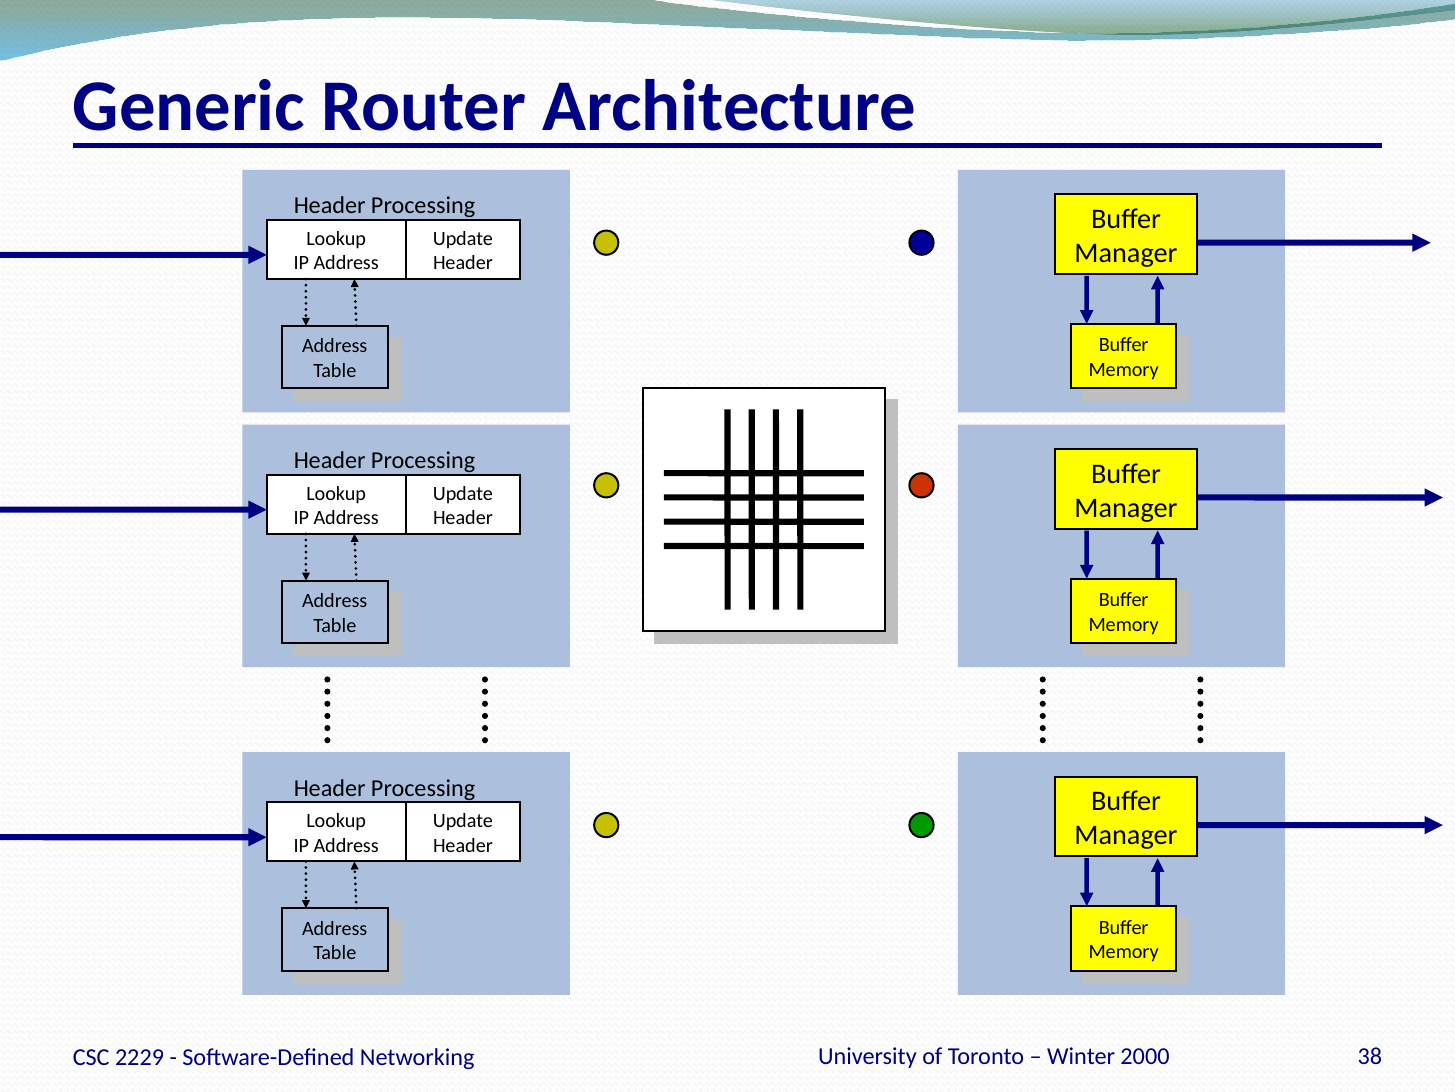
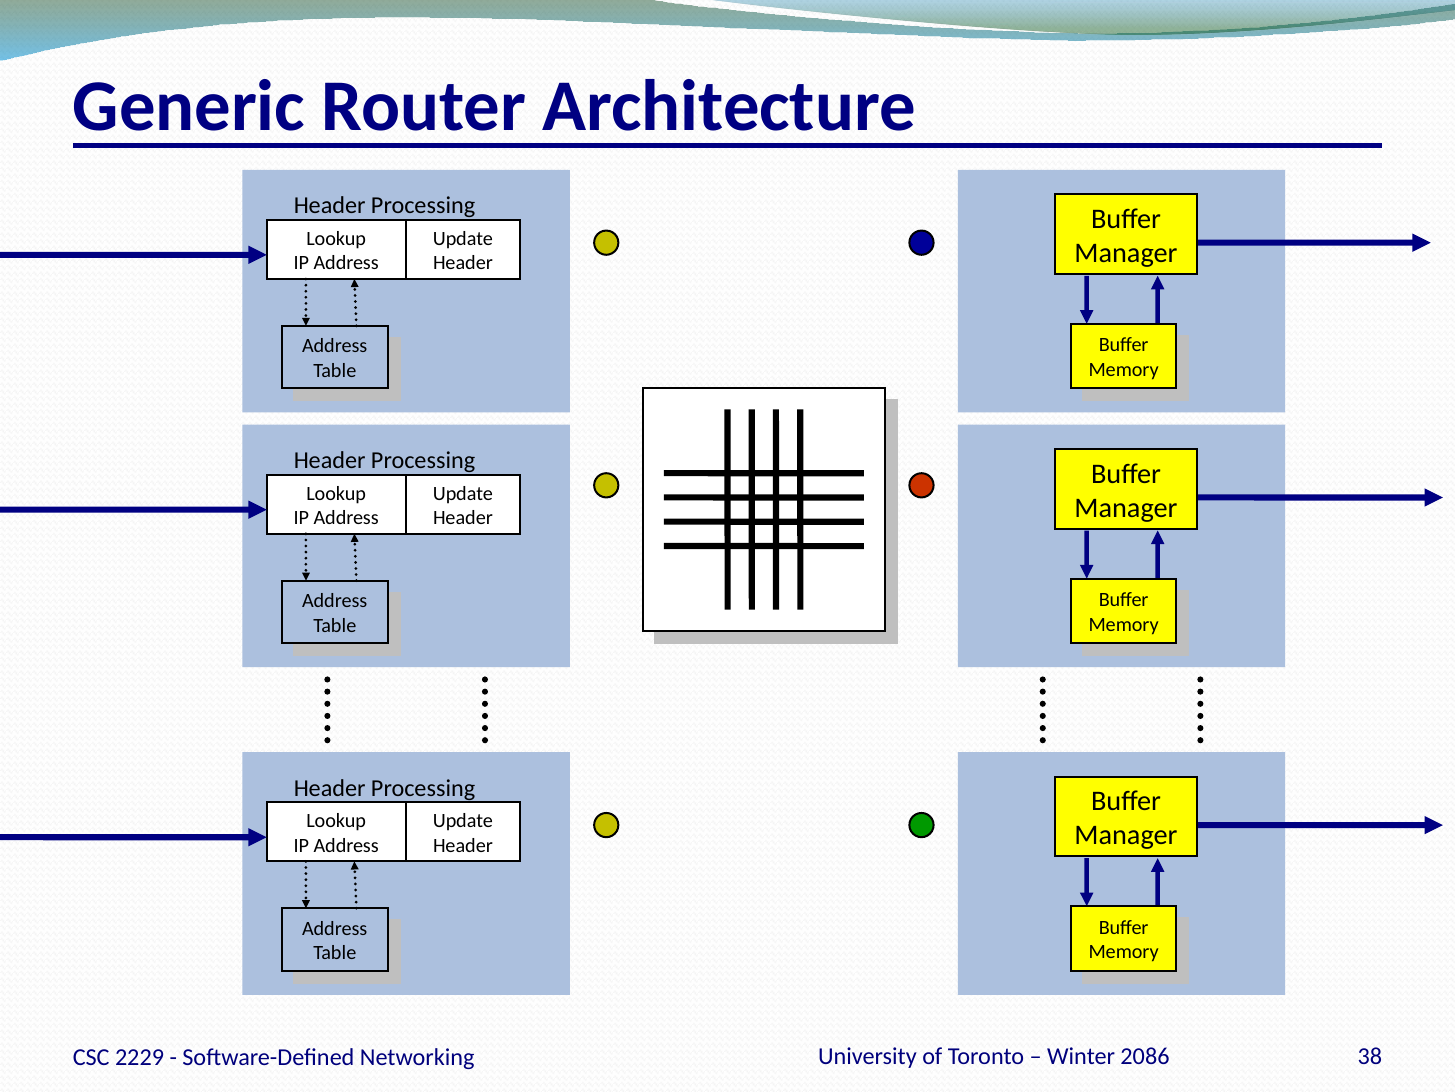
2000: 2000 -> 2086
